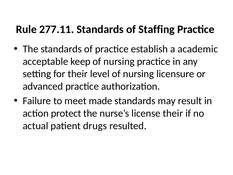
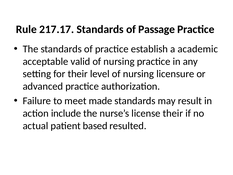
277.11: 277.11 -> 217.17
Staffing: Staffing -> Passage
keep: keep -> valid
protect: protect -> include
drugs: drugs -> based
